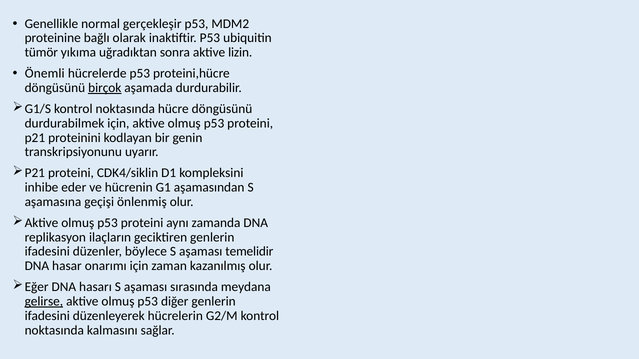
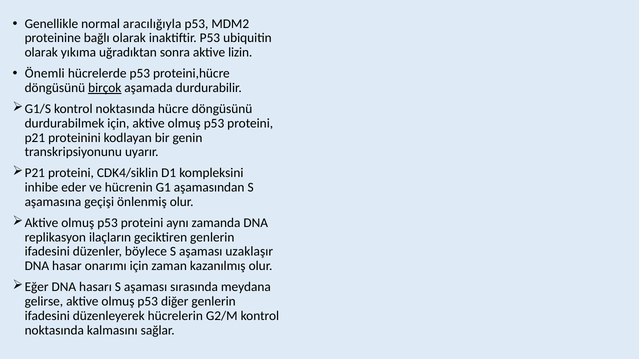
gerçekleşir: gerçekleşir -> aracılığıyla
tümör at (41, 52): tümör -> olarak
temelidir: temelidir -> uzaklaşır
gelirse underline: present -> none
